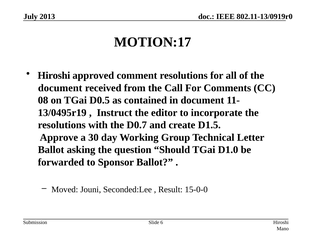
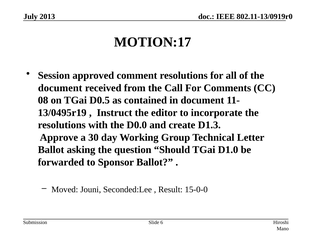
Hiroshi at (54, 75): Hiroshi -> Session
D0.7: D0.7 -> D0.0
D1.5: D1.5 -> D1.3
